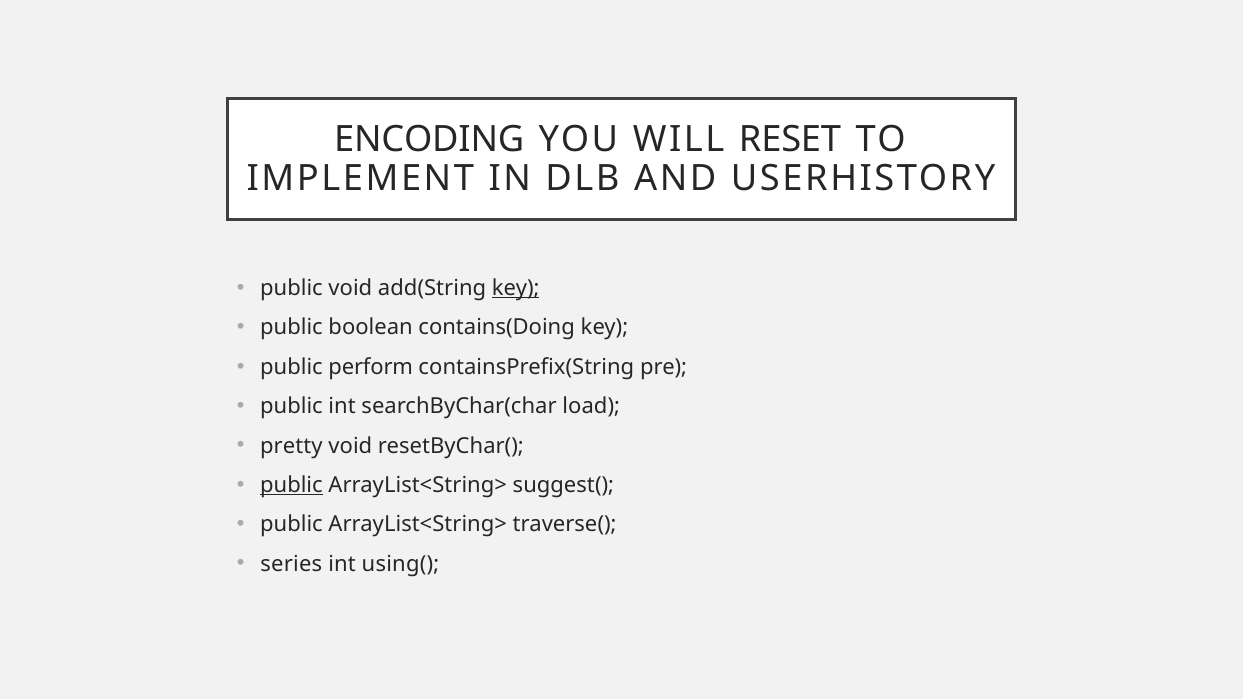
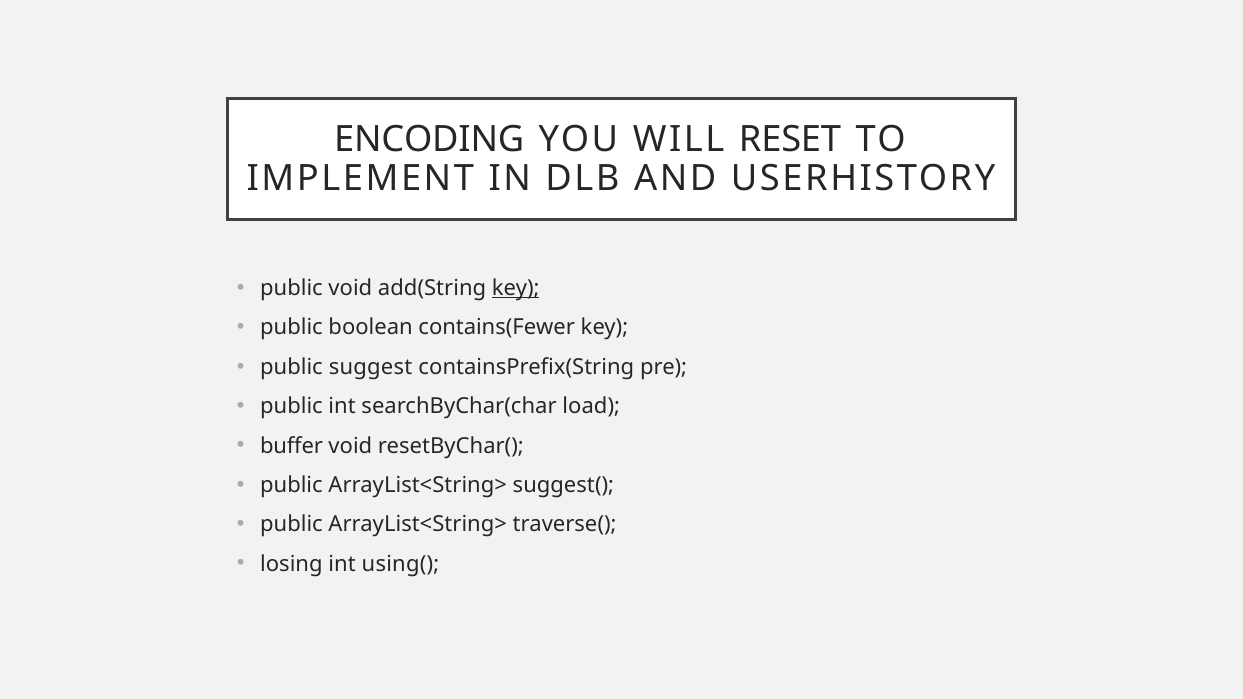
contains(Doing: contains(Doing -> contains(Fewer
perform: perform -> suggest
pretty: pretty -> buffer
public at (291, 485) underline: present -> none
series: series -> losing
